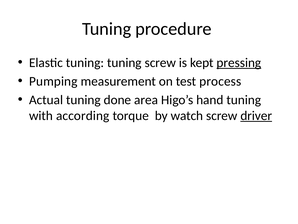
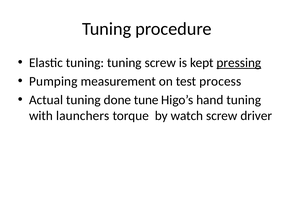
area: area -> tune
according: according -> launchers
driver underline: present -> none
